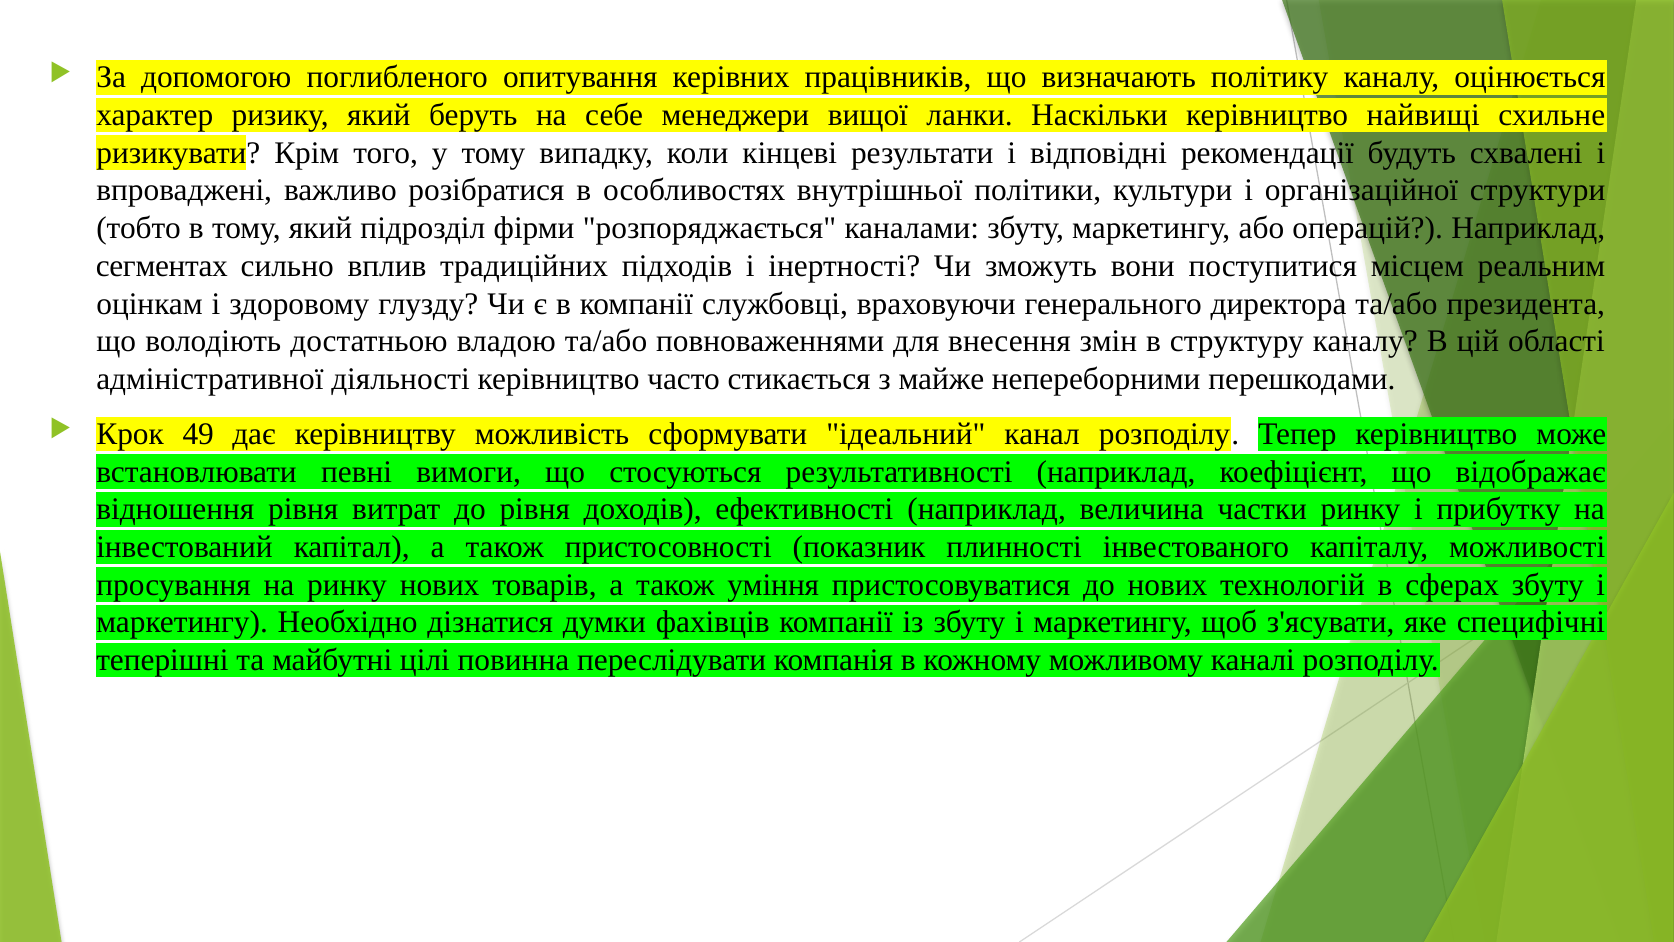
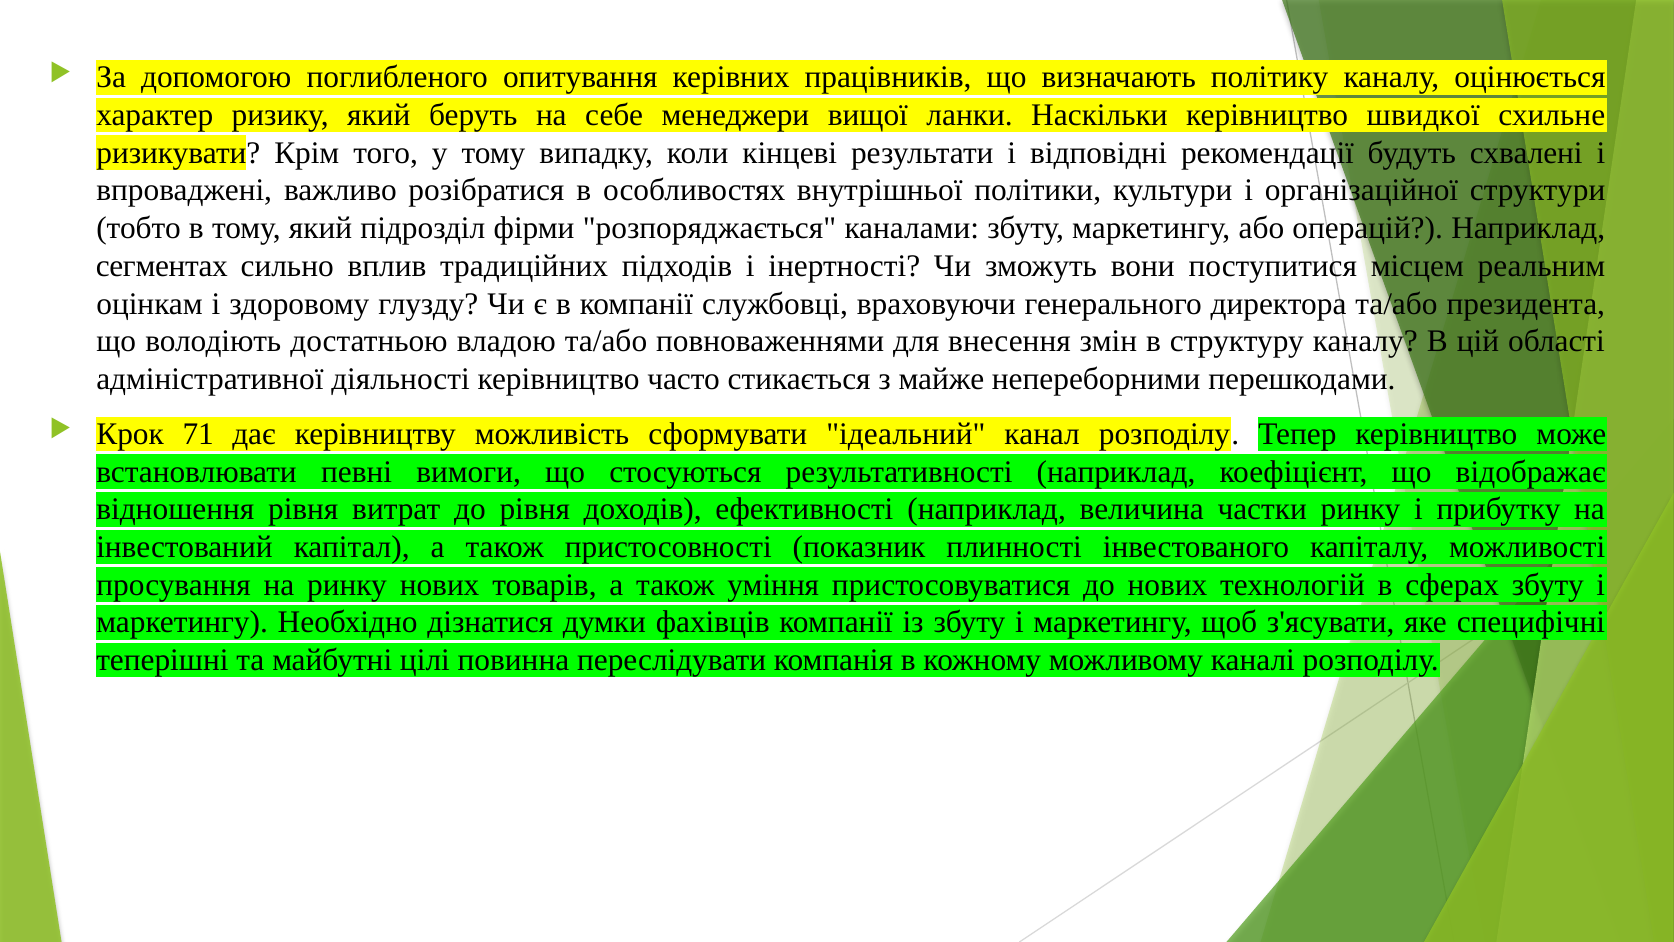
найвищі: найвищі -> швидкої
49: 49 -> 71
